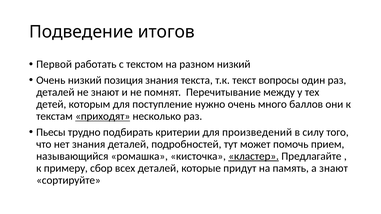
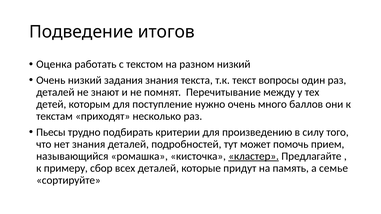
Первой: Первой -> Оценка
позиция: позиция -> задания
приходят underline: present -> none
произведений: произведений -> произведению
а знают: знают -> семье
